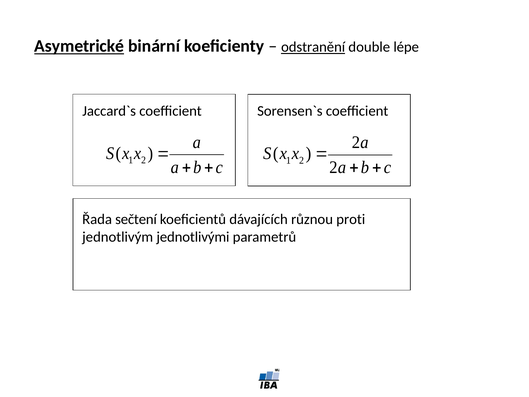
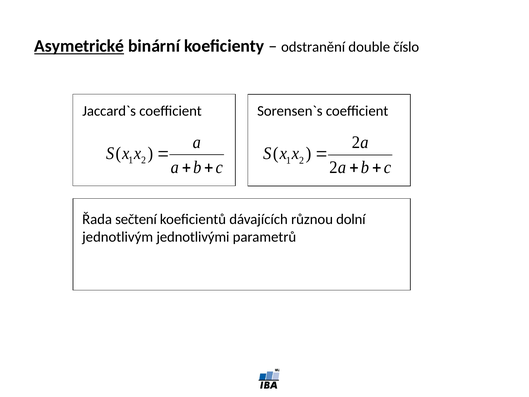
odstranění underline: present -> none
lépe: lépe -> číslo
proti: proti -> dolní
